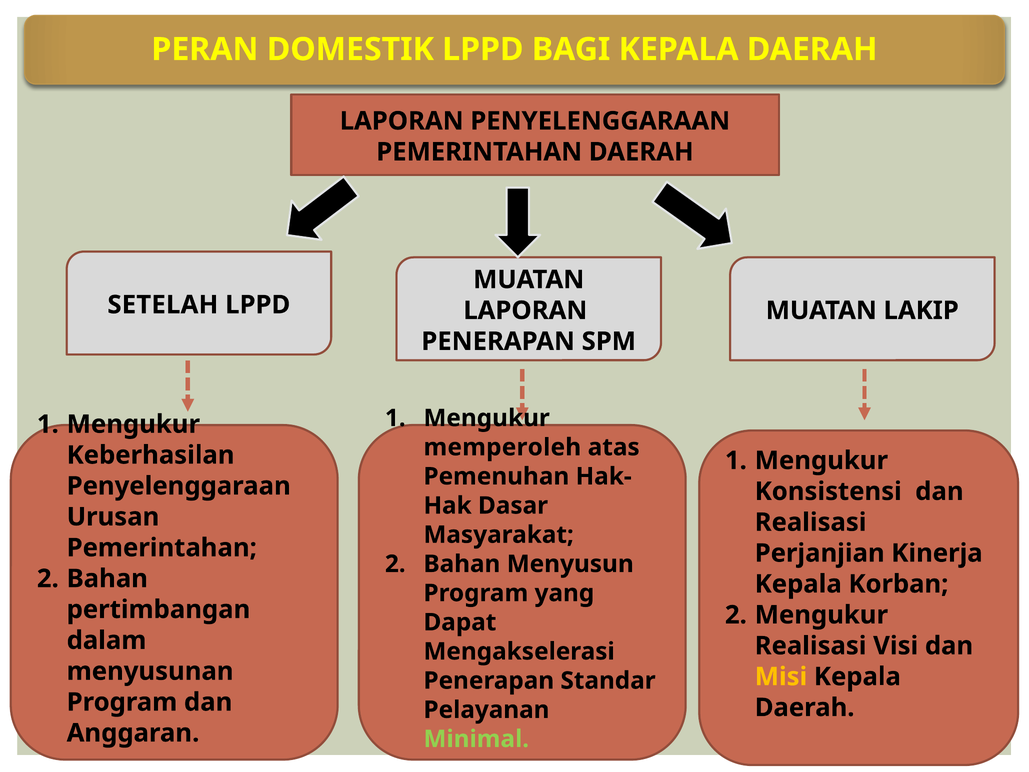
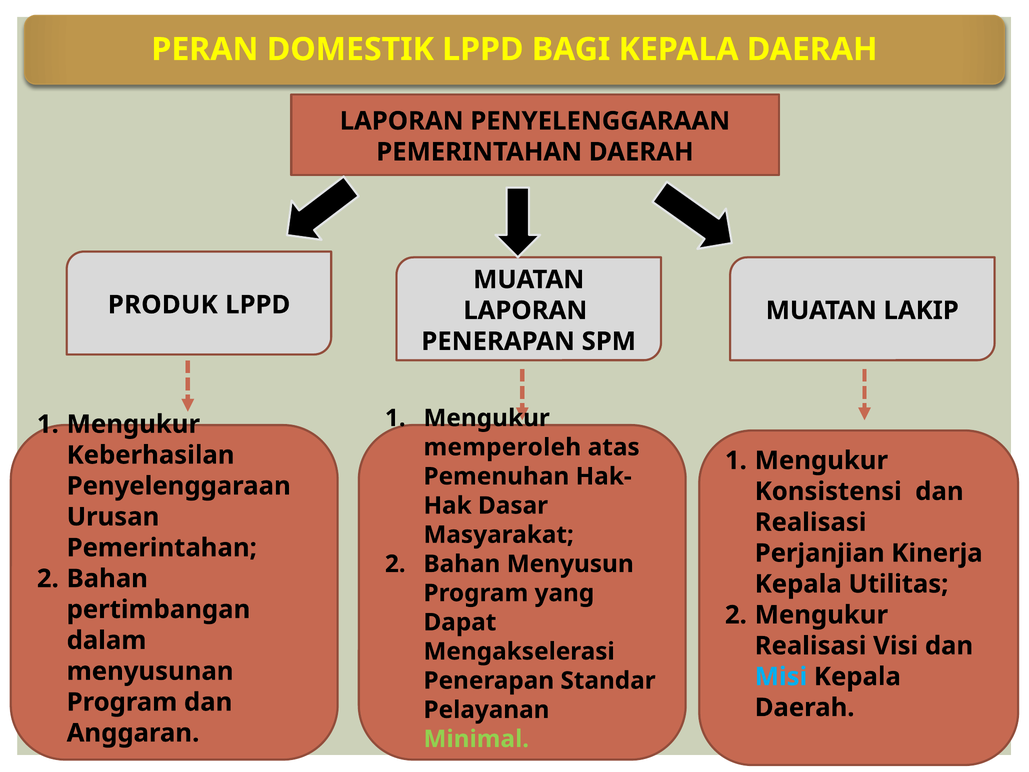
SETELAH: SETELAH -> PRODUK
Korban: Korban -> Utilitas
Misi colour: yellow -> light blue
